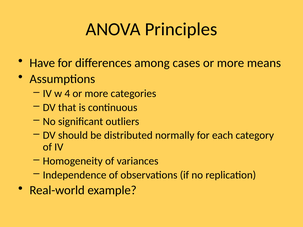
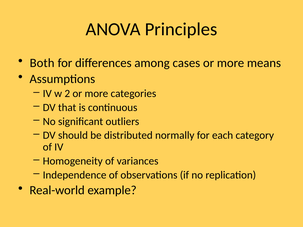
Have: Have -> Both
4: 4 -> 2
